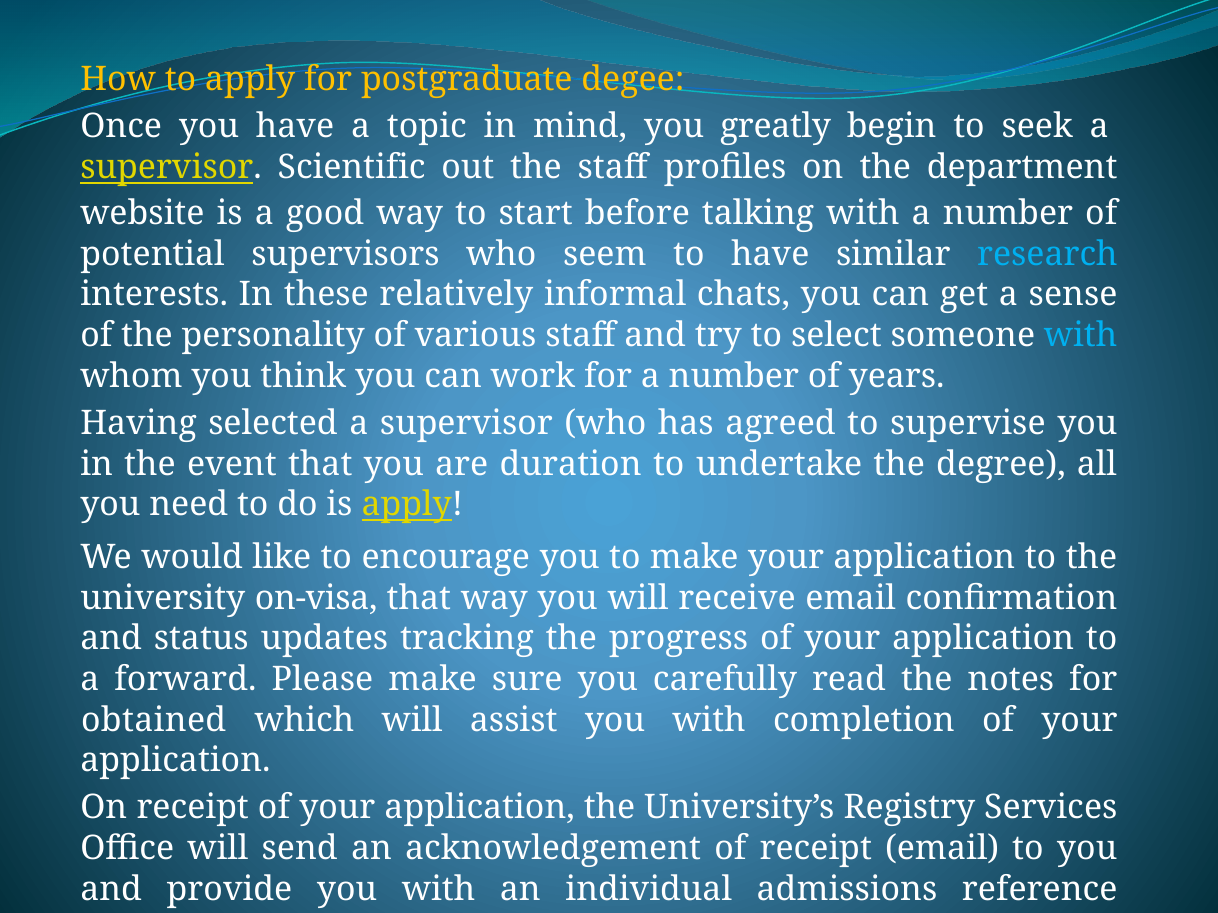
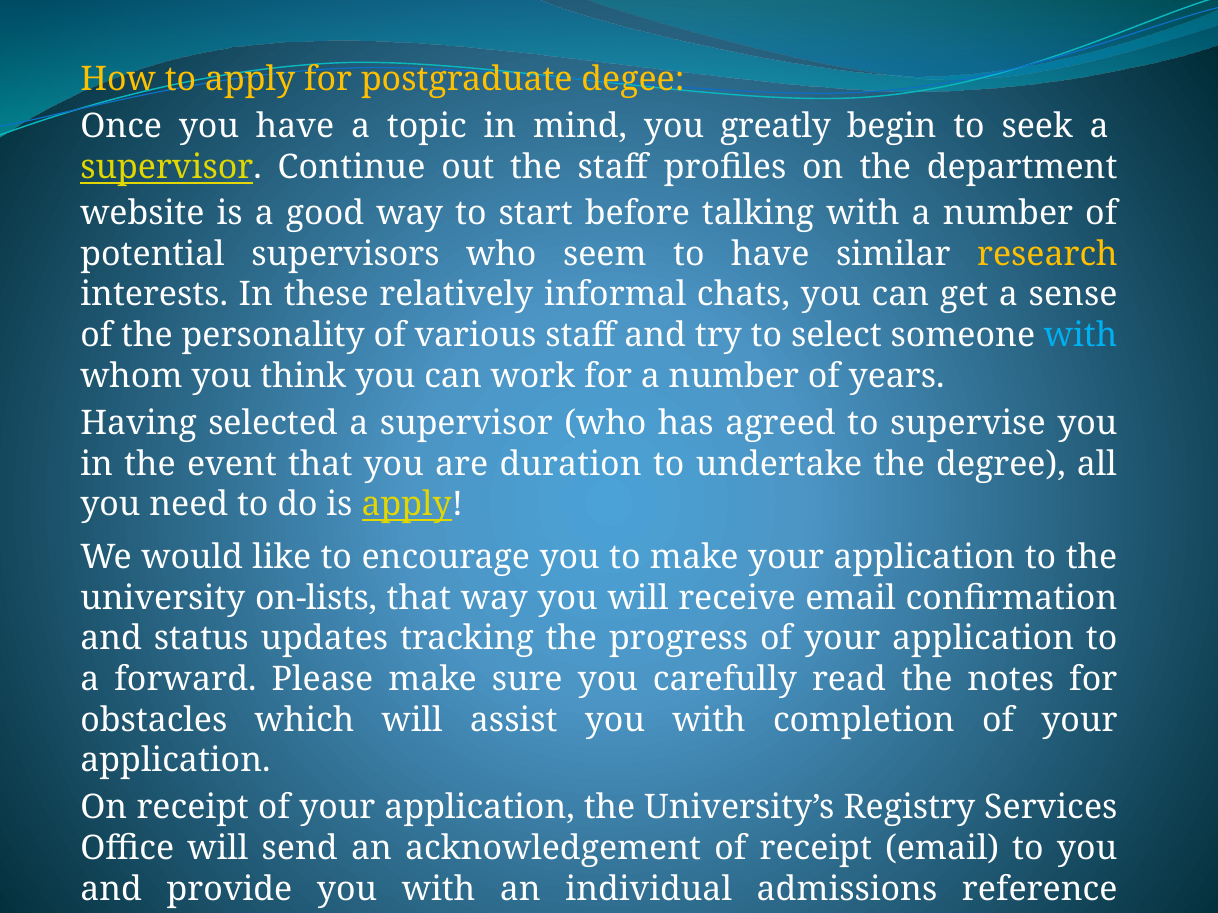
Scientific: Scientific -> Continue
research colour: light blue -> yellow
on-visa: on-visa -> on-lists
obtained: obtained -> obstacles
